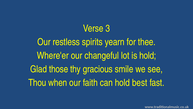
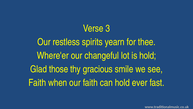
Thou at (37, 82): Thou -> Faith
best: best -> ever
